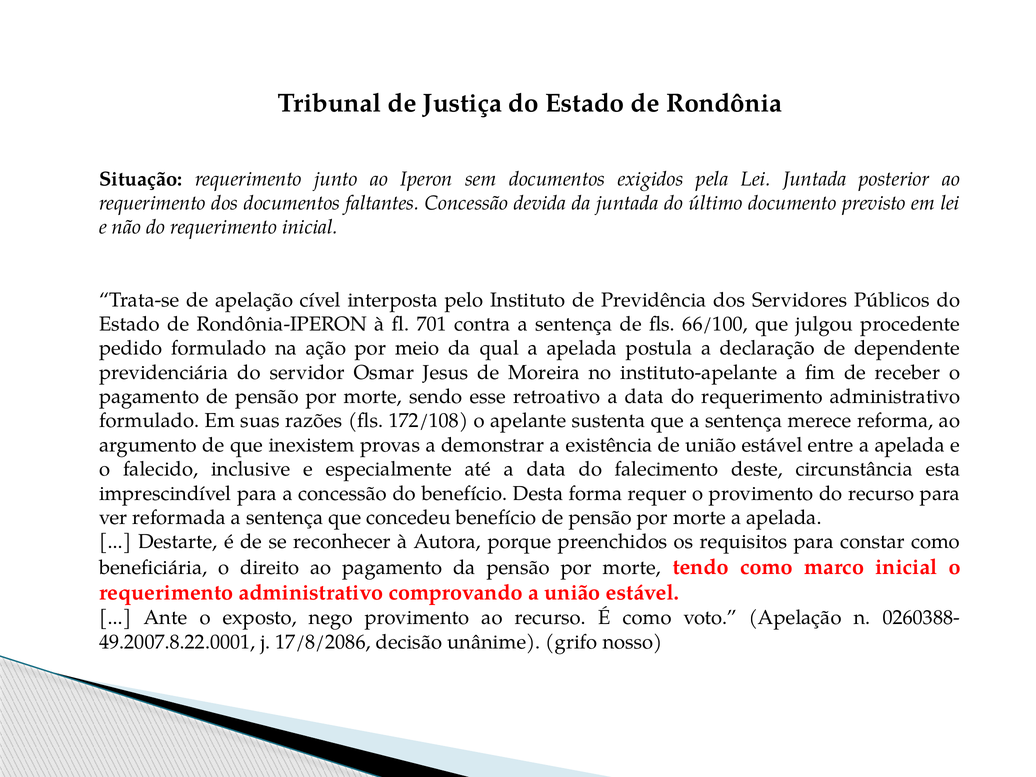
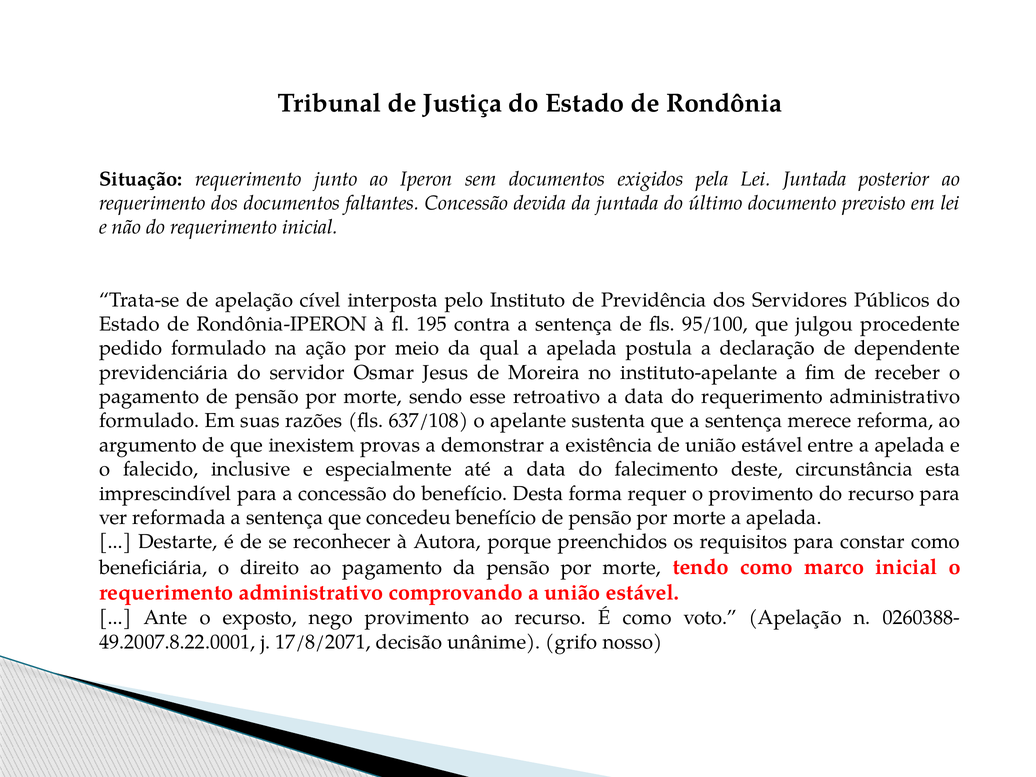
701: 701 -> 195
66/100: 66/100 -> 95/100
172/108: 172/108 -> 637/108
17/8/2086: 17/8/2086 -> 17/8/2071
